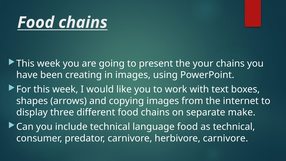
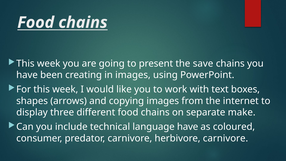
your: your -> save
language food: food -> have
as technical: technical -> coloured
